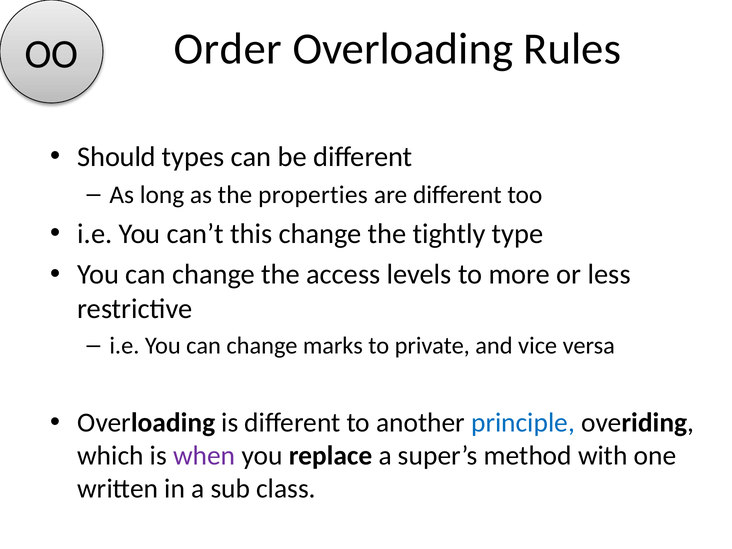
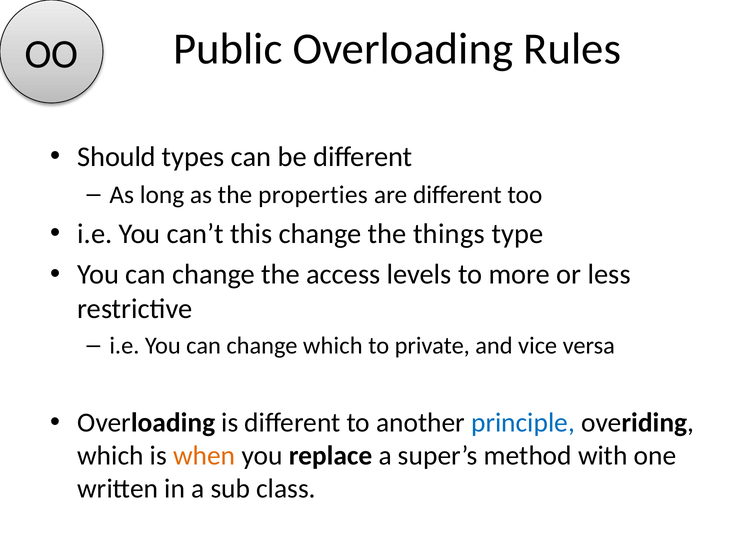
Order: Order -> Public
tightly: tightly -> things
change marks: marks -> which
when colour: purple -> orange
